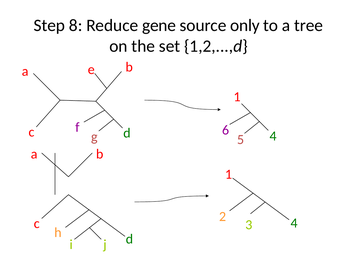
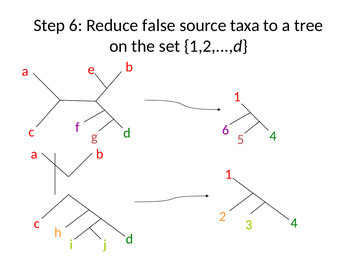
Step 8: 8 -> 6
gene: gene -> false
only: only -> taxa
